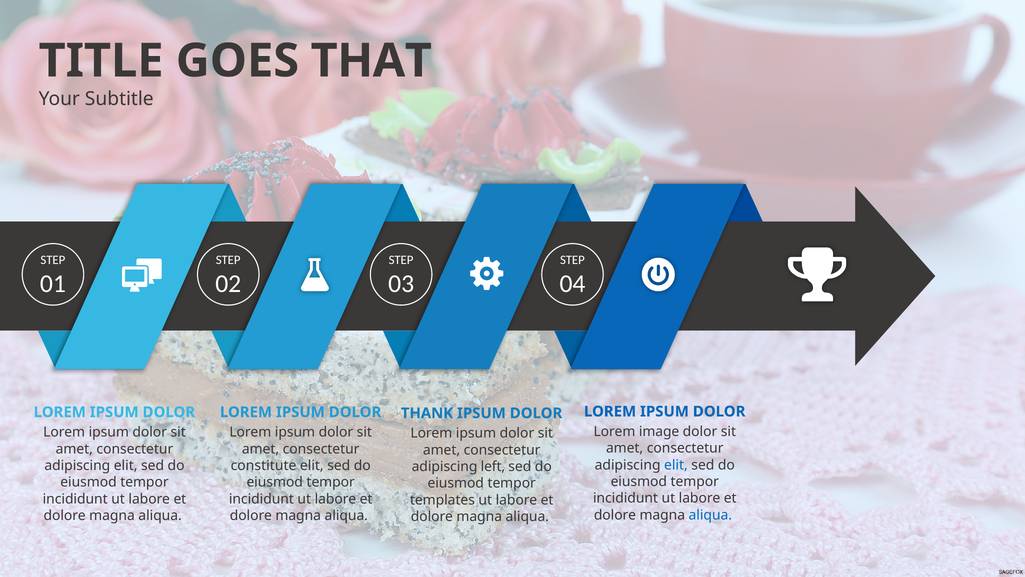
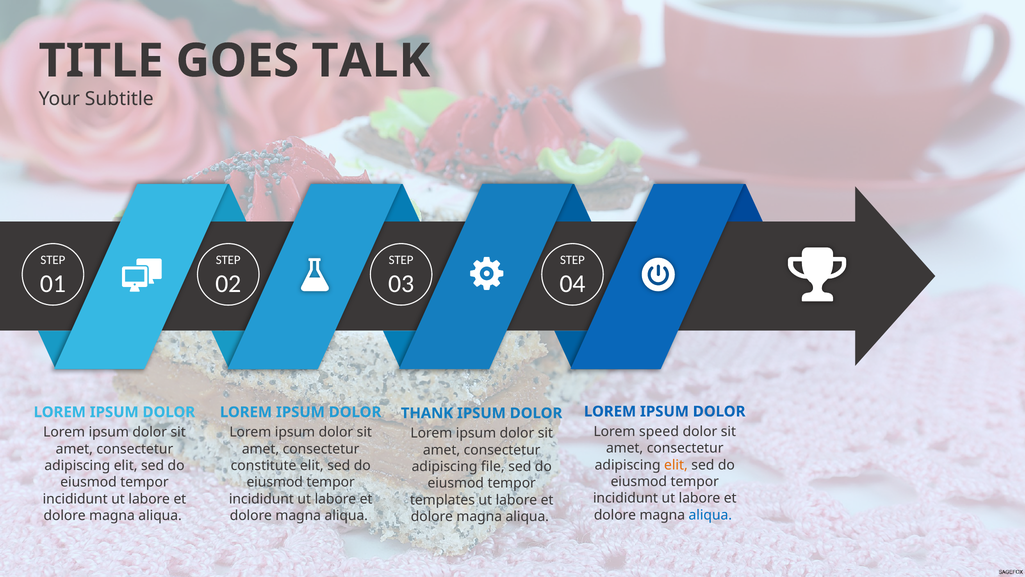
THAT: THAT -> TALK
image: image -> speed
elit at (676, 465) colour: blue -> orange
left: left -> file
